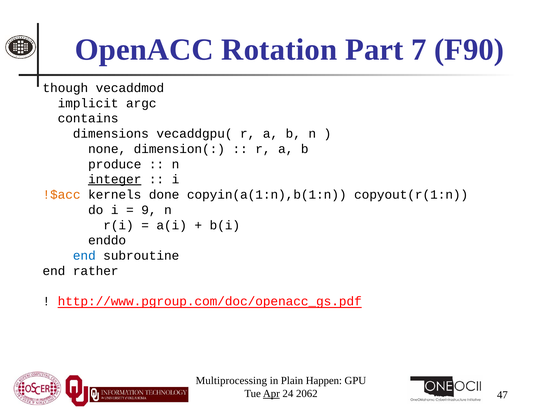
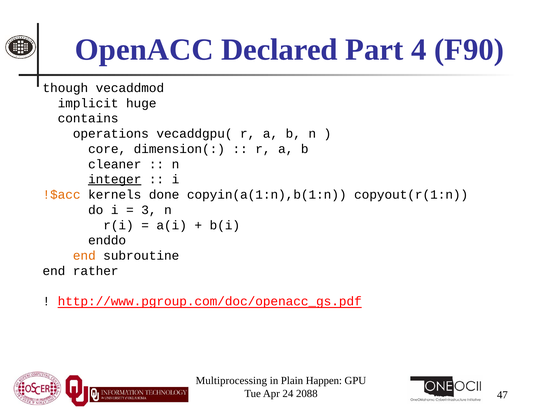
Rotation: Rotation -> Declared
7: 7 -> 4
argc: argc -> huge
dimensions: dimensions -> operations
none: none -> core
produce: produce -> cleaner
9: 9 -> 3
end at (84, 256) colour: blue -> orange
Apr underline: present -> none
2062: 2062 -> 2088
